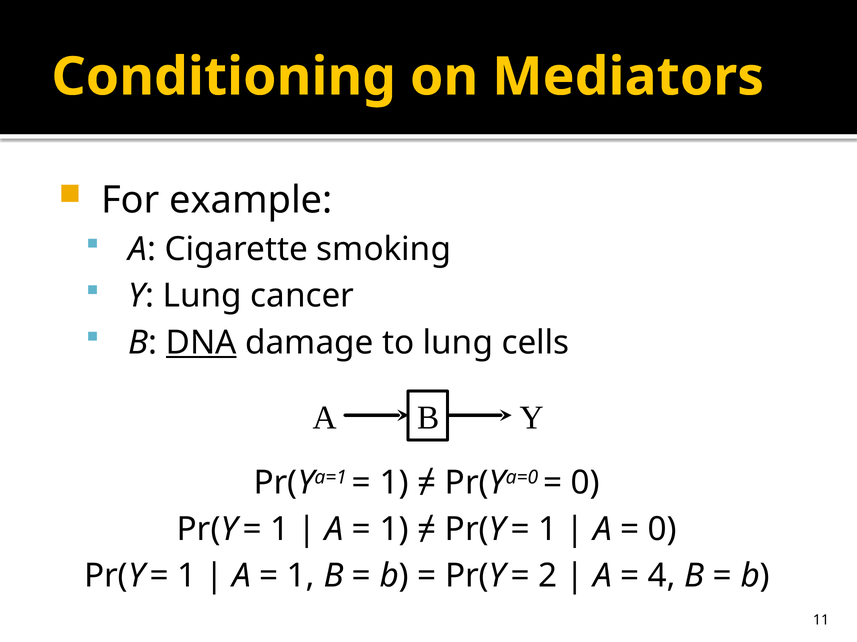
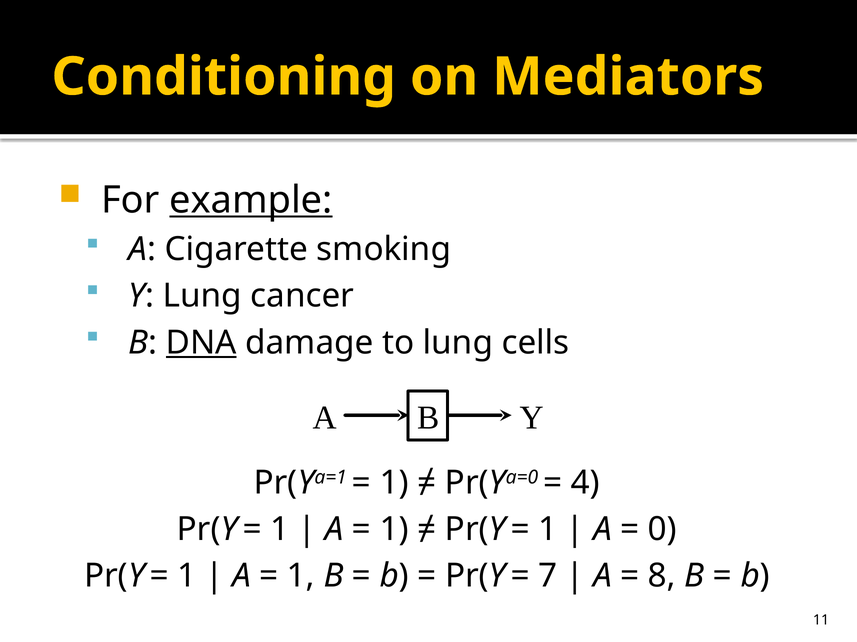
example underline: none -> present
0 at (585, 483): 0 -> 4
2: 2 -> 7
4: 4 -> 8
